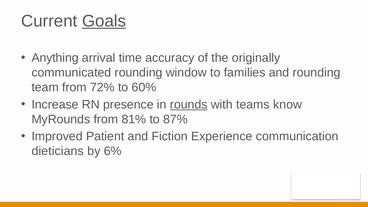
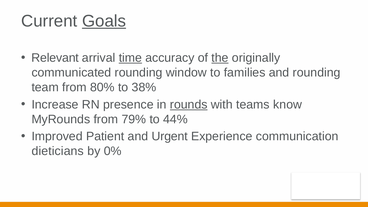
Anything: Anything -> Relevant
time underline: none -> present
the underline: none -> present
72%: 72% -> 80%
60%: 60% -> 38%
81%: 81% -> 79%
87%: 87% -> 44%
Fiction: Fiction -> Urgent
6%: 6% -> 0%
